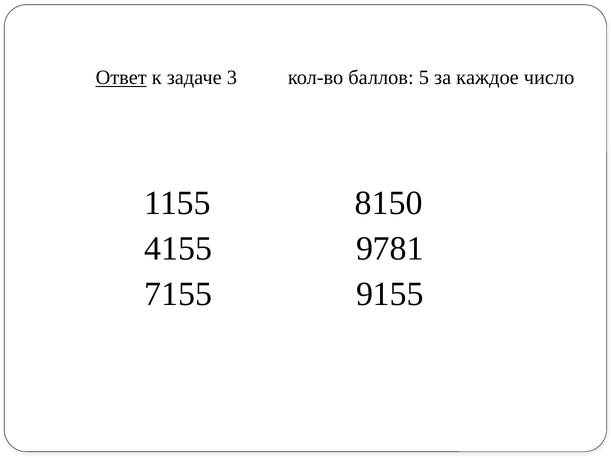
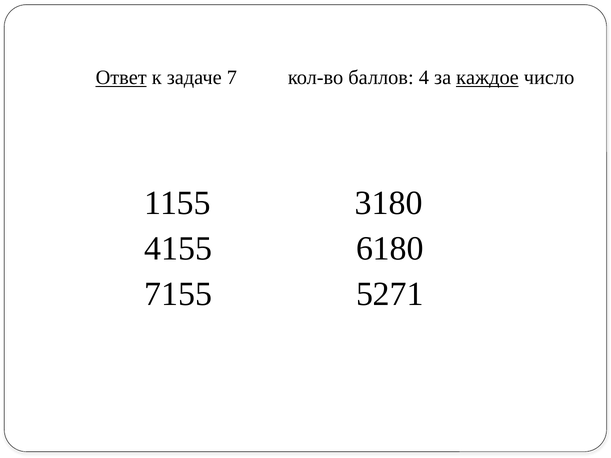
3: 3 -> 7
5: 5 -> 4
каждое underline: none -> present
8150: 8150 -> 3180
9781: 9781 -> 6180
9155: 9155 -> 5271
